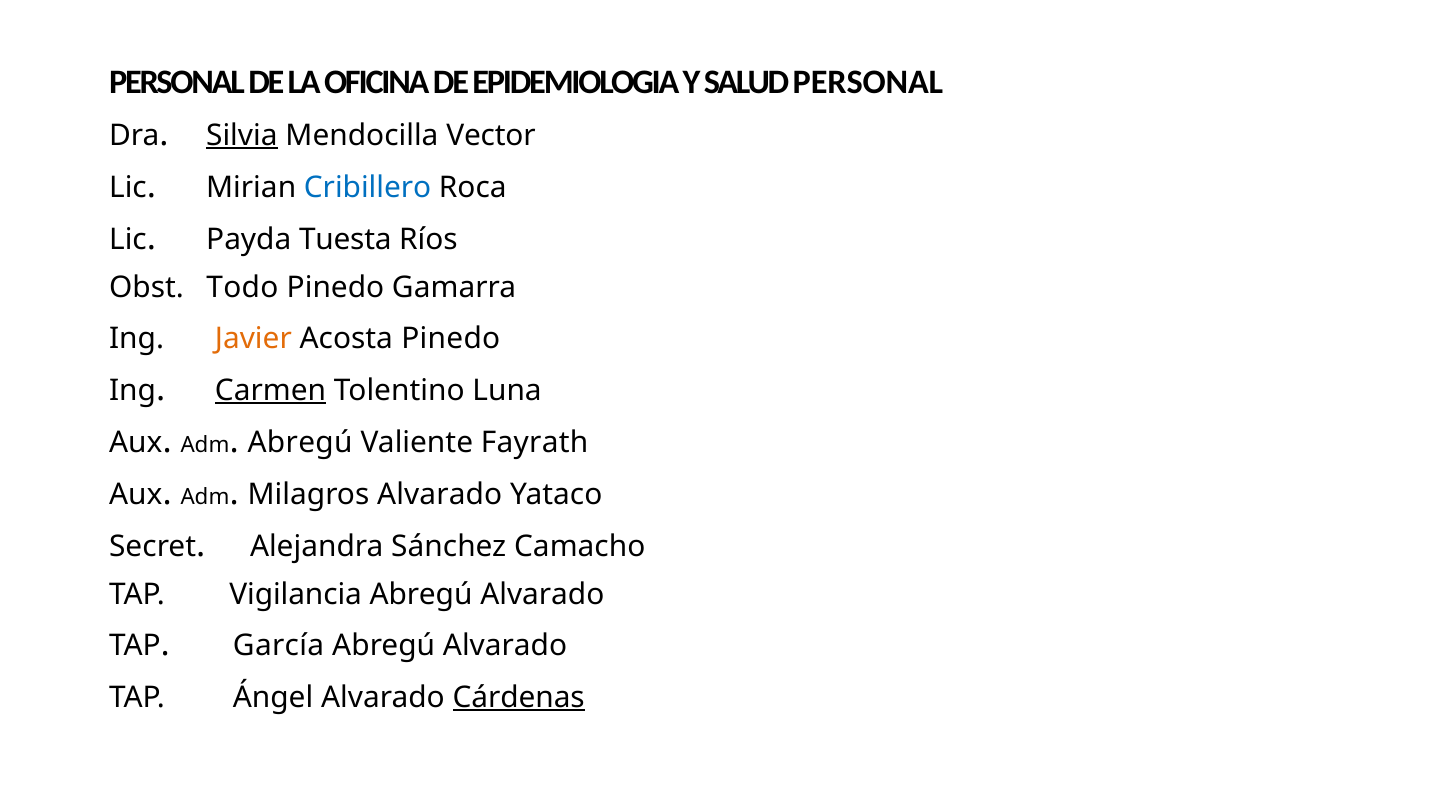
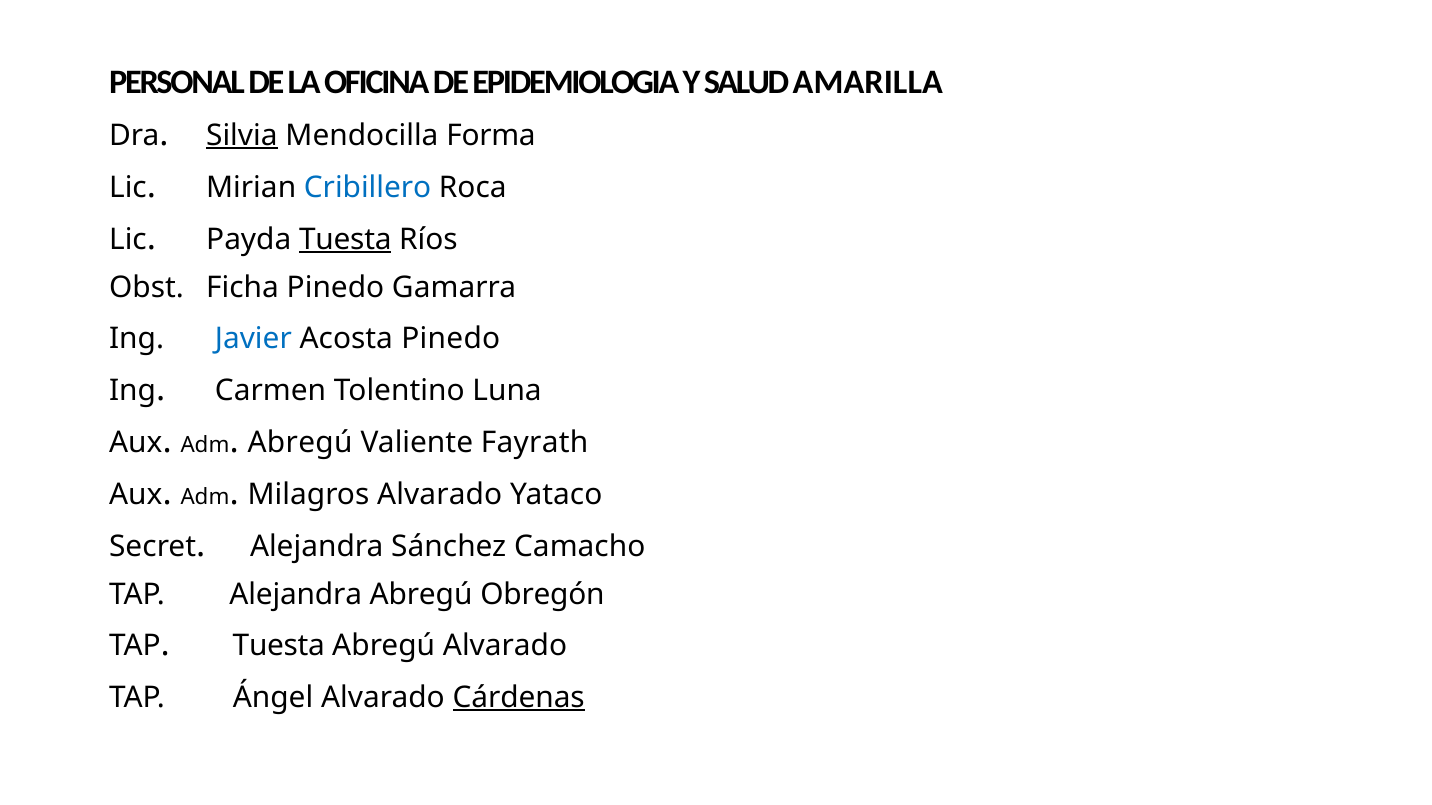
SALUD PERSONAL: PERSONAL -> AMARILLA
Vector: Vector -> Forma
Tuesta at (345, 240) underline: none -> present
Todo: Todo -> Ficha
Javier colour: orange -> blue
Carmen underline: present -> none
TAP Vigilancia: Vigilancia -> Alejandra
Alvarado at (542, 595): Alvarado -> Obregón
TAP García: García -> Tuesta
